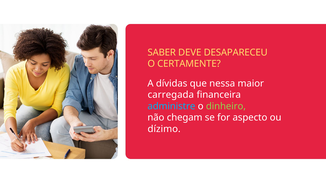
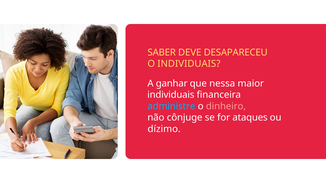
O CERTAMENTE: CERTAMENTE -> INDIVIDUAIS
dívidas: dívidas -> ganhar
carregada at (171, 95): carregada -> individuais
dinheiro colour: light green -> pink
chegam: chegam -> cônjuge
aspecto: aspecto -> ataques
